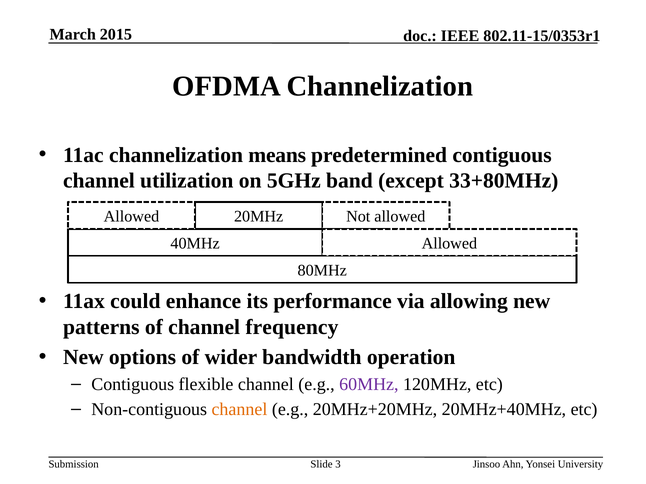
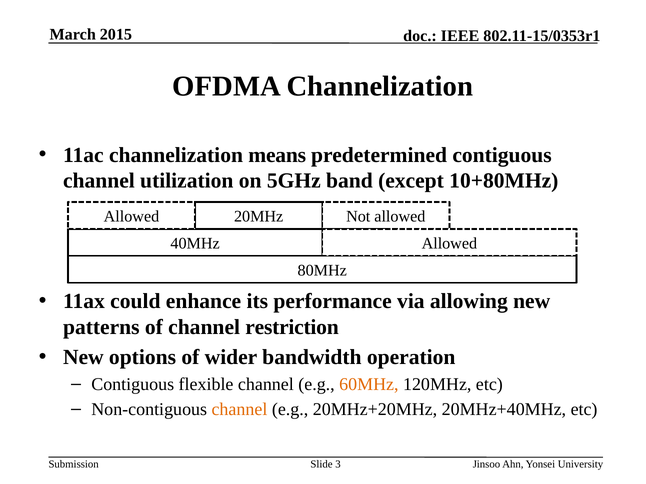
33+80MHz: 33+80MHz -> 10+80MHz
frequency: frequency -> restriction
60MHz colour: purple -> orange
